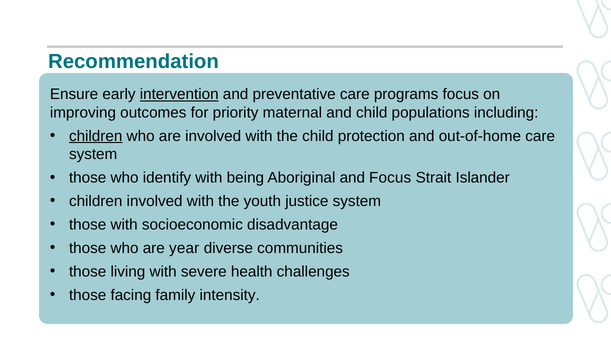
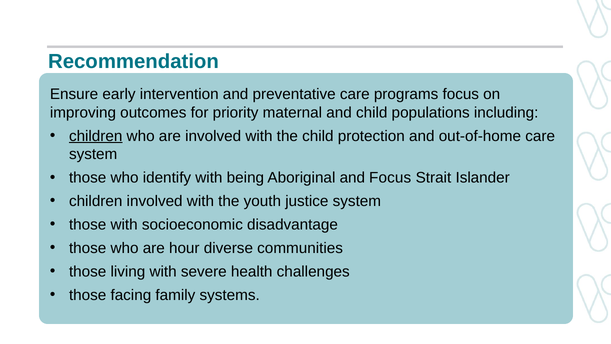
intervention underline: present -> none
year: year -> hour
intensity: intensity -> systems
